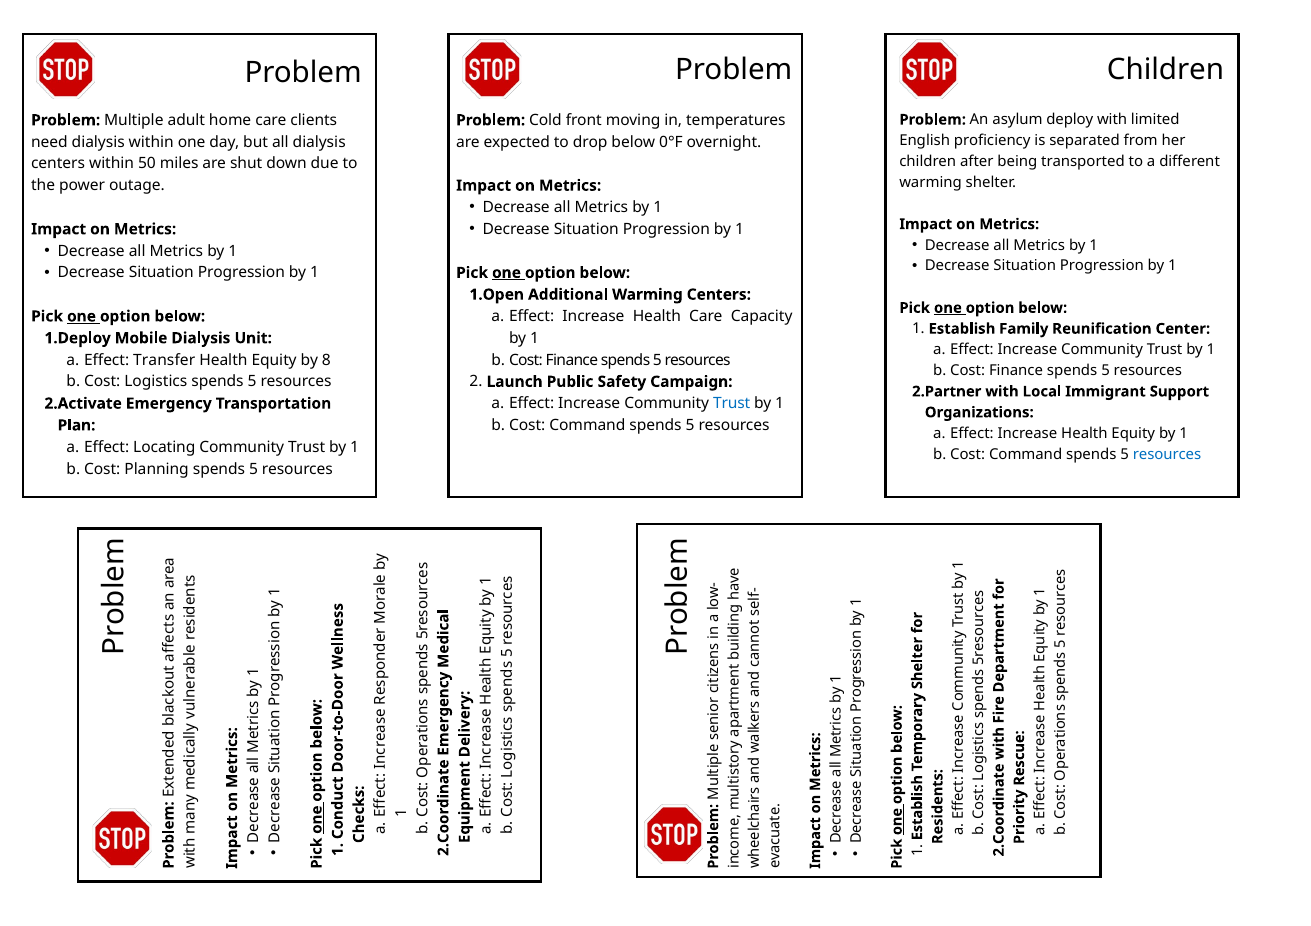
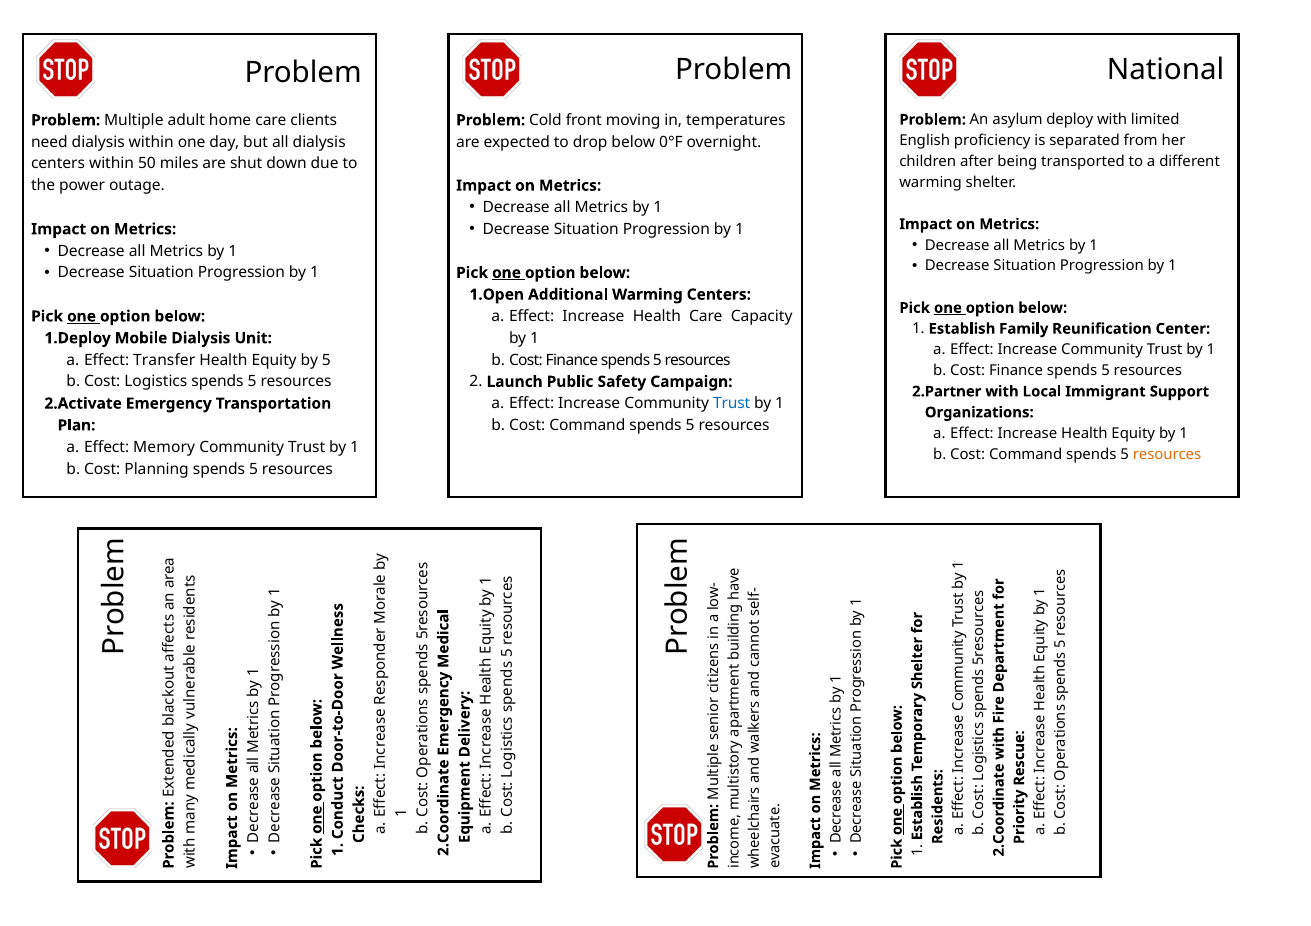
Children at (1166, 70): Children -> National
by 8: 8 -> 5
Locating: Locating -> Memory
resources at (1167, 454) colour: blue -> orange
